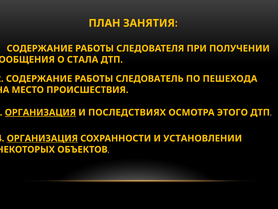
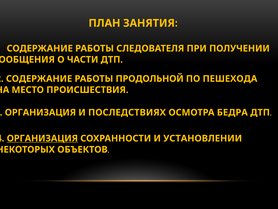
СТАЛА: СТАЛА -> ЧАСТИ
СЛЕДОВАТЕЛЬ: СЛЕДОВАТЕЛЬ -> ПРОДОЛЬНОЙ
ОРГАНИЗАЦИЯ at (40, 112) underline: present -> none
ЭТОГО: ЭТОГО -> БЕДРА
